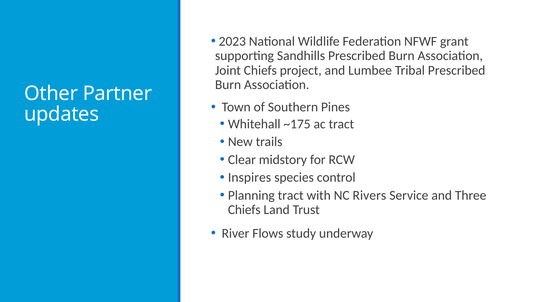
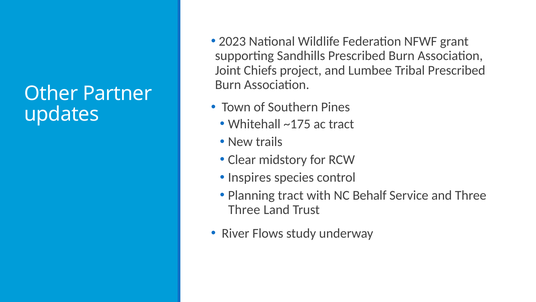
Rivers: Rivers -> Behalf
Chiefs at (244, 209): Chiefs -> Three
